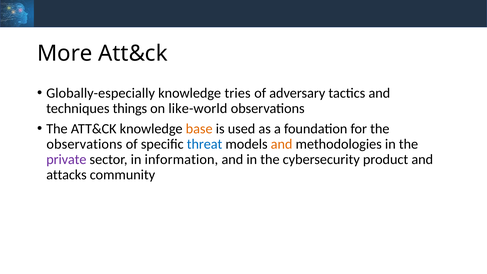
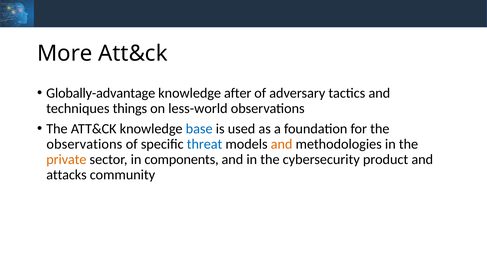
Globally-especially: Globally-especially -> Globally-advantage
tries: tries -> after
like-world: like-world -> less-world
base colour: orange -> blue
private colour: purple -> orange
information: information -> components
